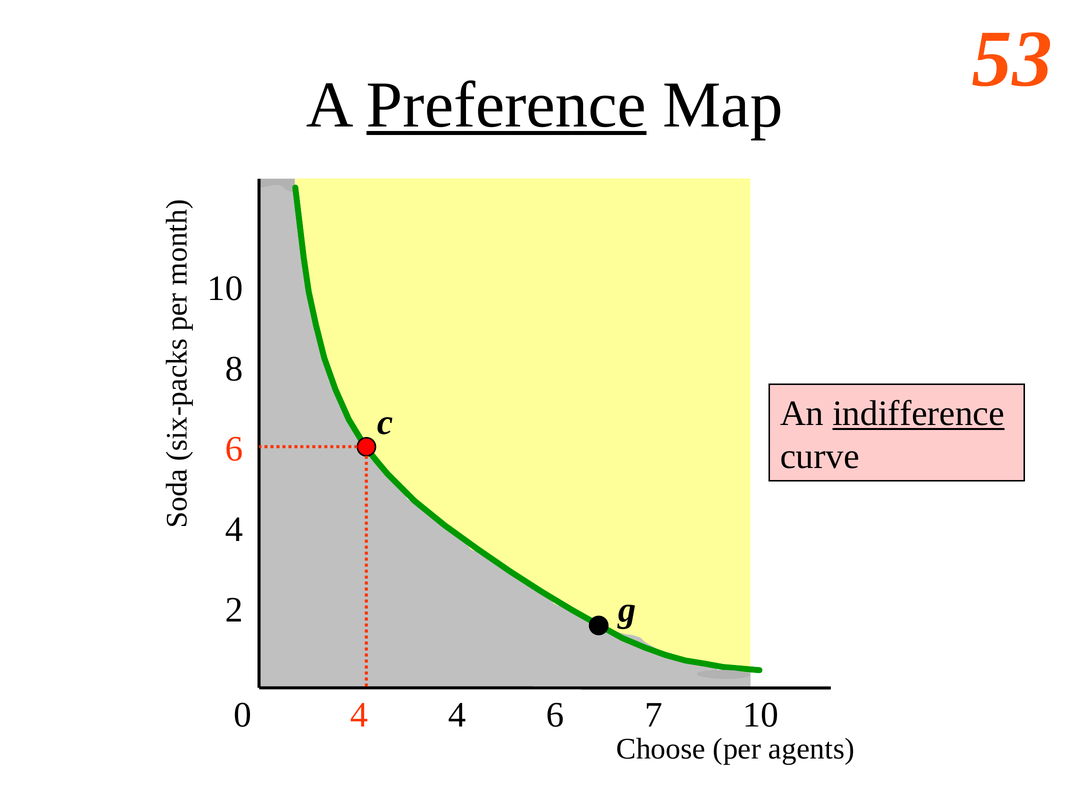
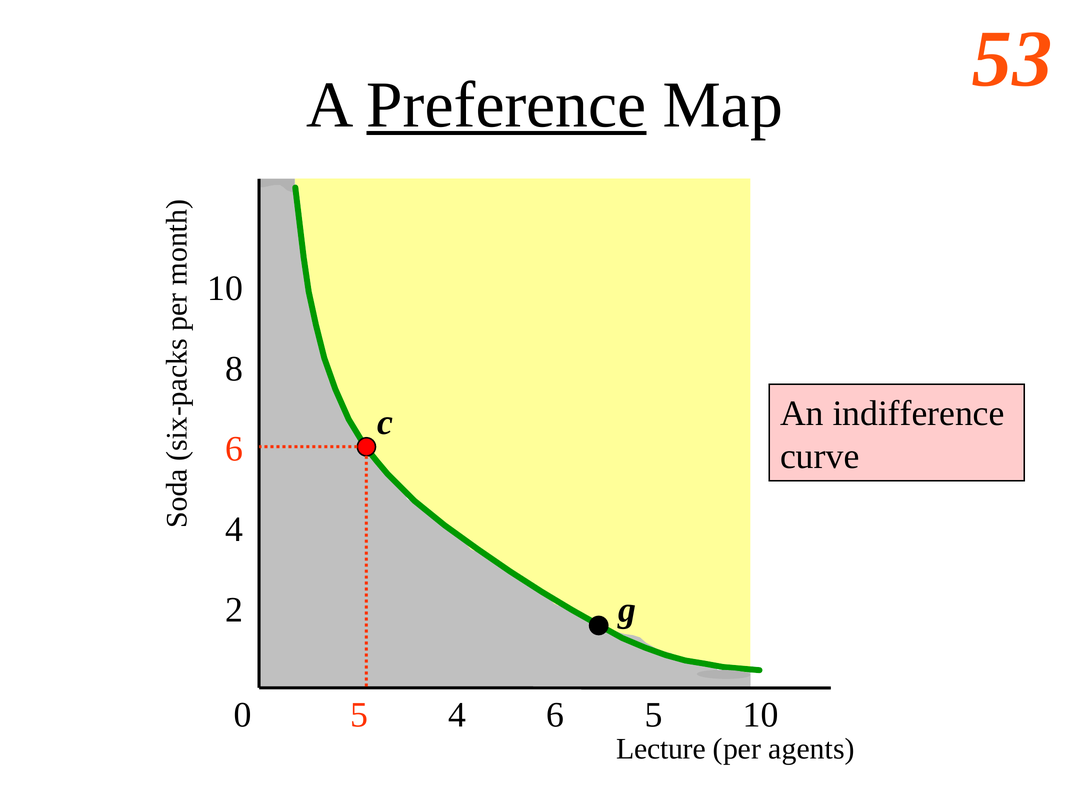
indifference underline: present -> none
0 4: 4 -> 5
6 7: 7 -> 5
Choose: Choose -> Lecture
